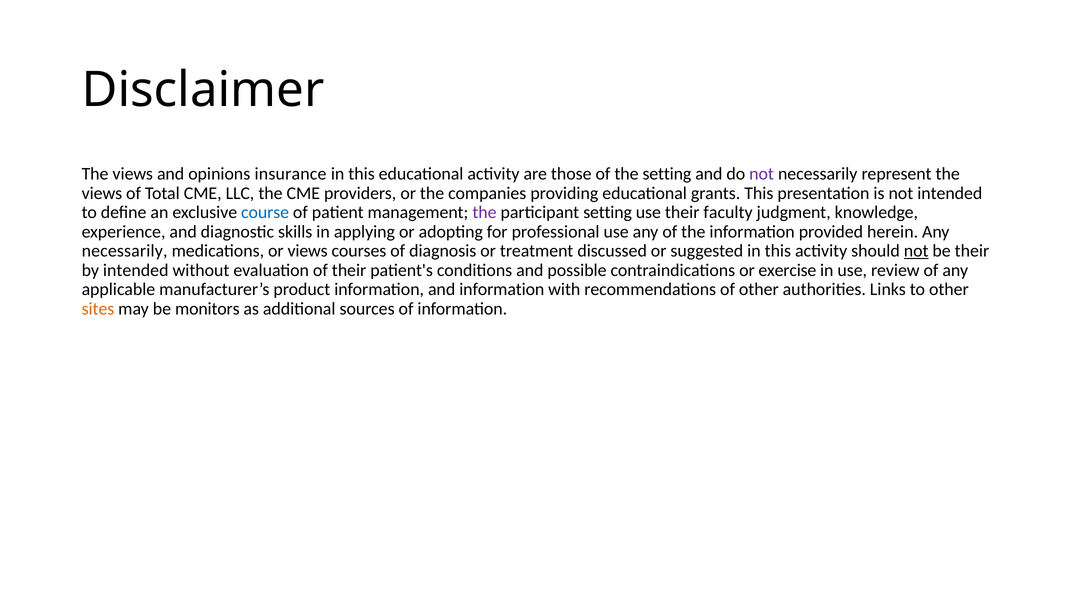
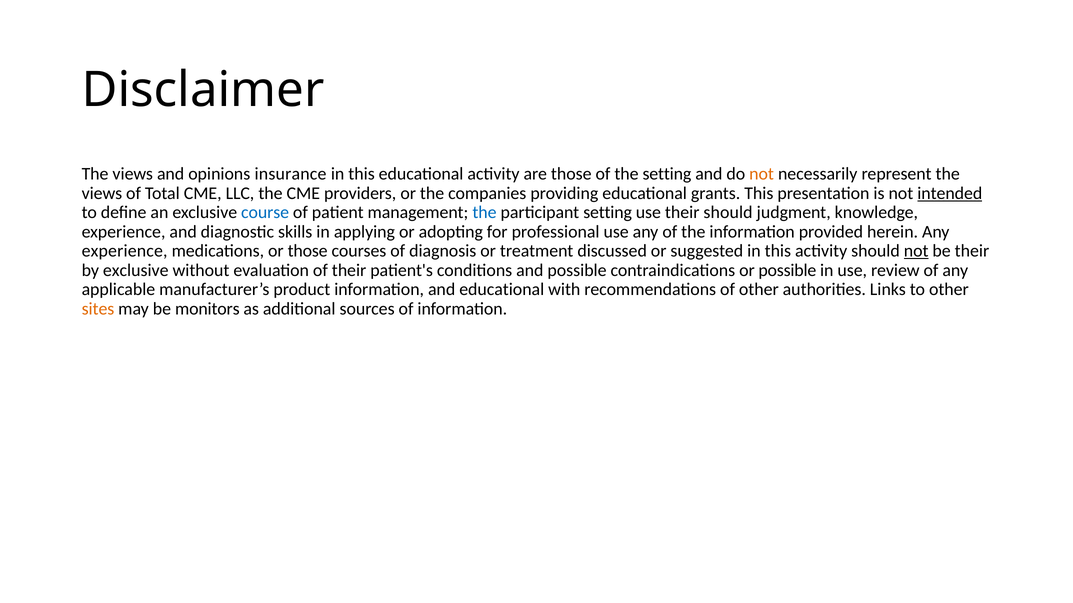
not at (762, 174) colour: purple -> orange
intended at (950, 193) underline: none -> present
the at (484, 213) colour: purple -> blue
their faculty: faculty -> should
necessarily at (125, 251): necessarily -> experience
or views: views -> those
by intended: intended -> exclusive
or exercise: exercise -> possible
and information: information -> educational
